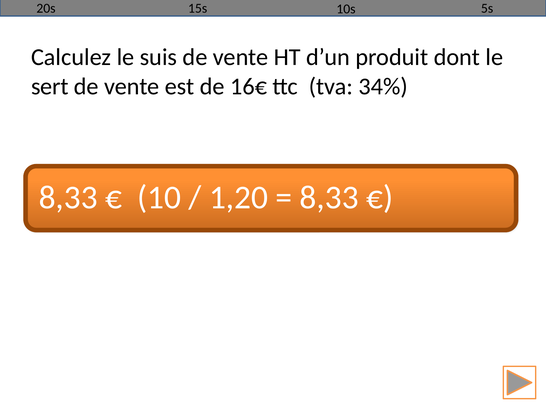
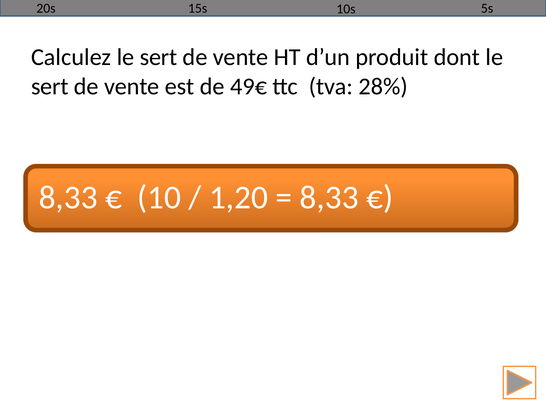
Calculez le suis: suis -> sert
16€: 16€ -> 49€
34%: 34% -> 28%
